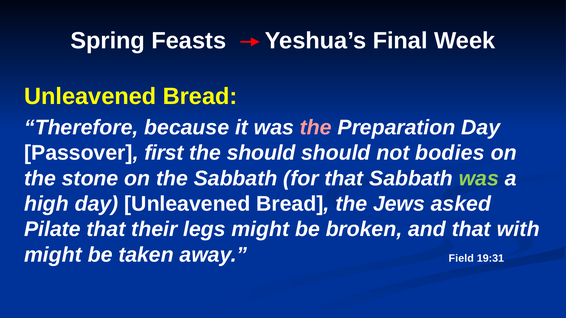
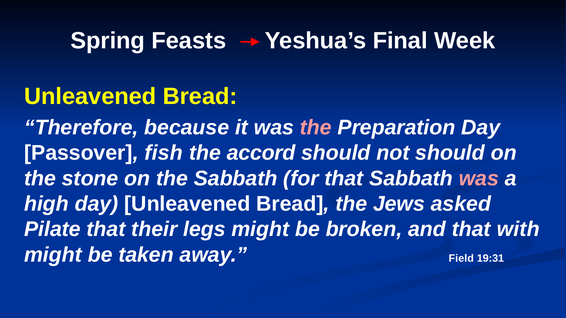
first: first -> fish
the should: should -> accord
not bodies: bodies -> should
was at (479, 179) colour: light green -> pink
